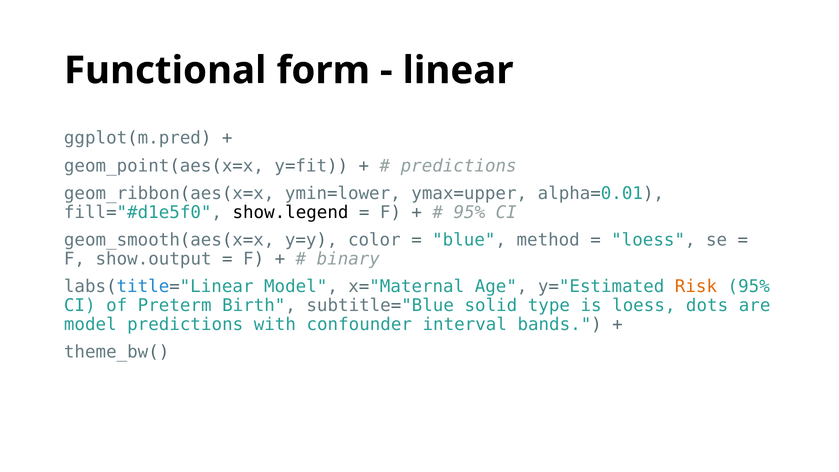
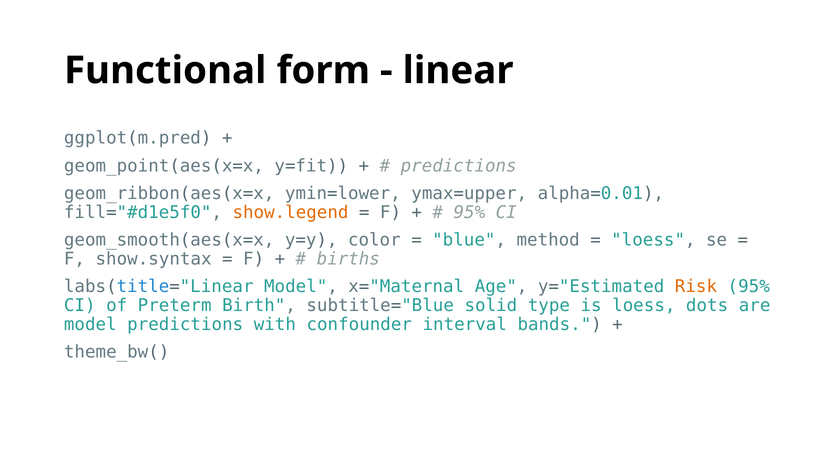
show.legend colour: black -> orange
show.output: show.output -> show.syntax
binary: binary -> births
